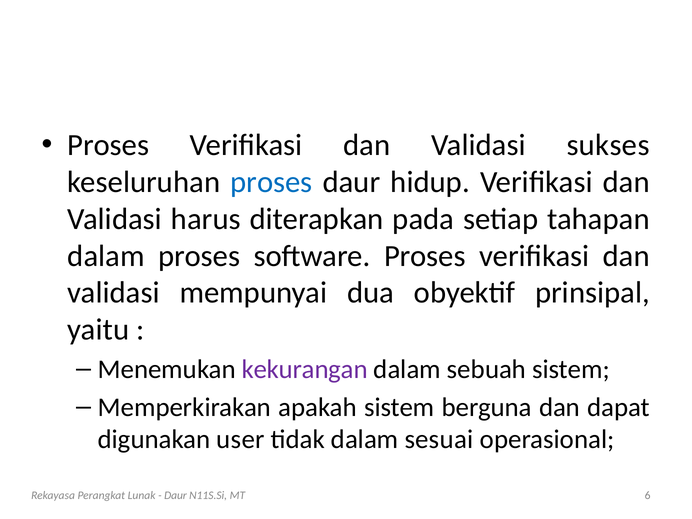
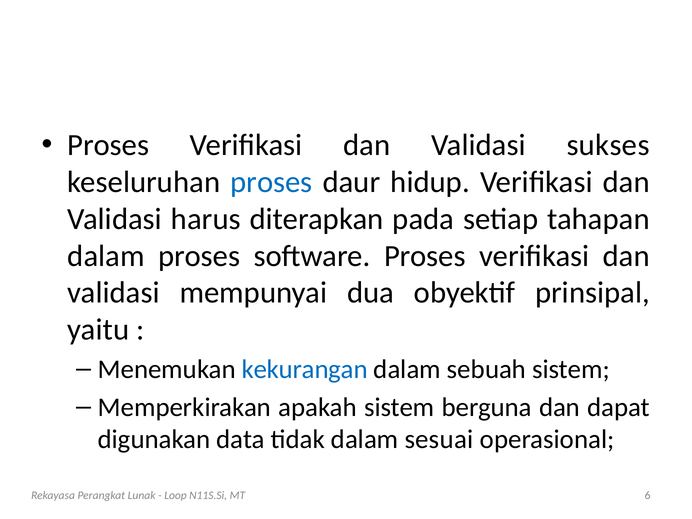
kekurangan colour: purple -> blue
user: user -> data
Daur at (176, 496): Daur -> Loop
